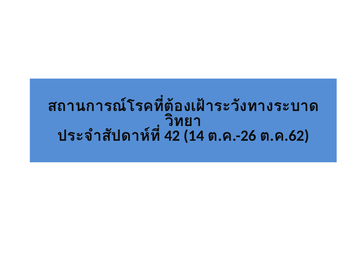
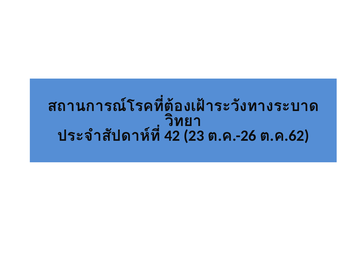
14: 14 -> 23
